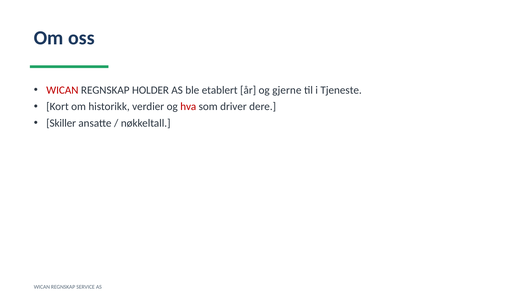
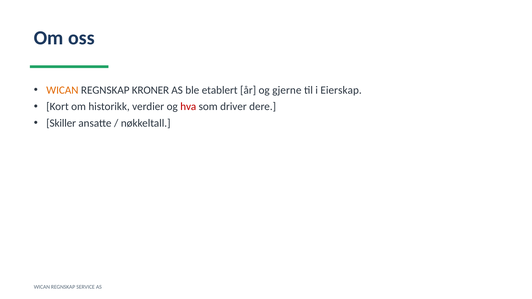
WICAN at (62, 90) colour: red -> orange
HOLDER: HOLDER -> KRONER
Tjeneste: Tjeneste -> Eierskap
